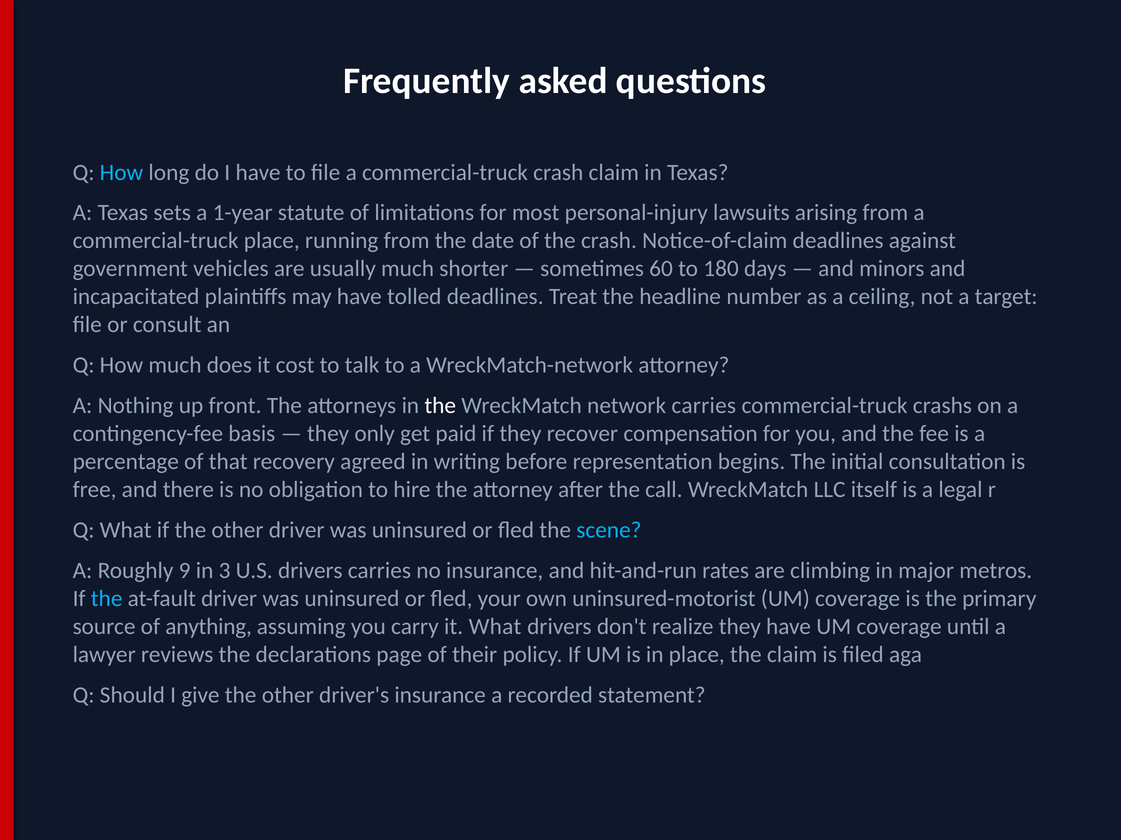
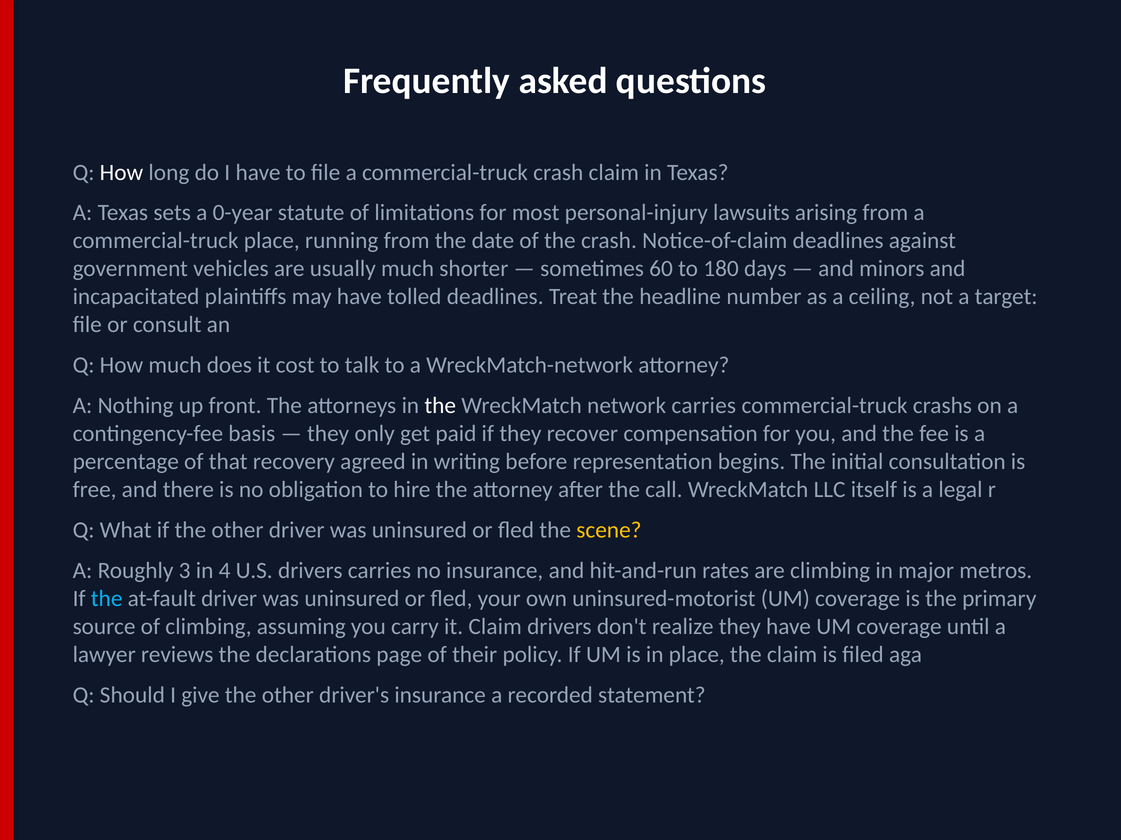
How at (121, 172) colour: light blue -> white
1-year: 1-year -> 0-year
scene colour: light blue -> yellow
9: 9 -> 3
3: 3 -> 4
of anything: anything -> climbing
it What: What -> Claim
